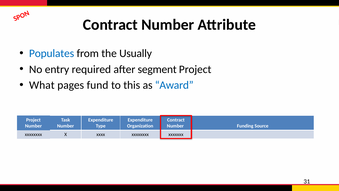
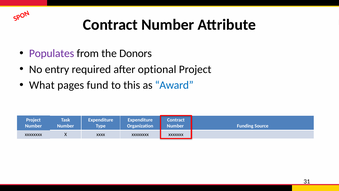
Populates colour: blue -> purple
Usually: Usually -> Donors
segment: segment -> optional
